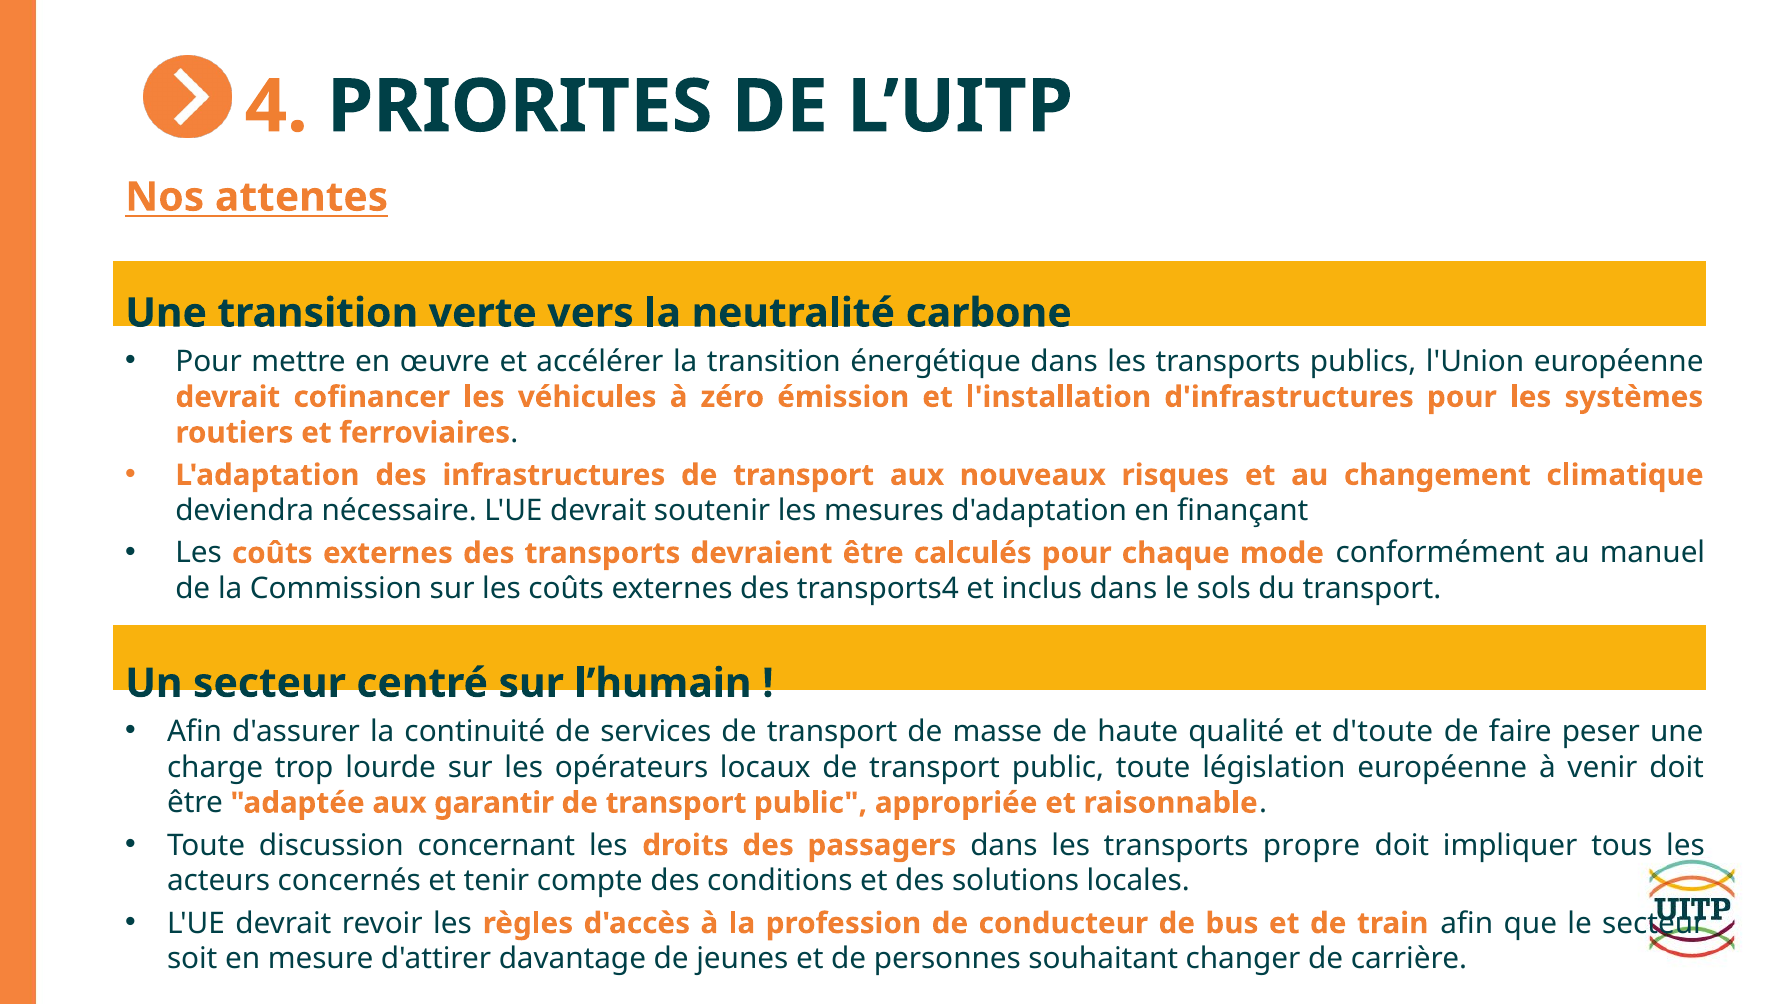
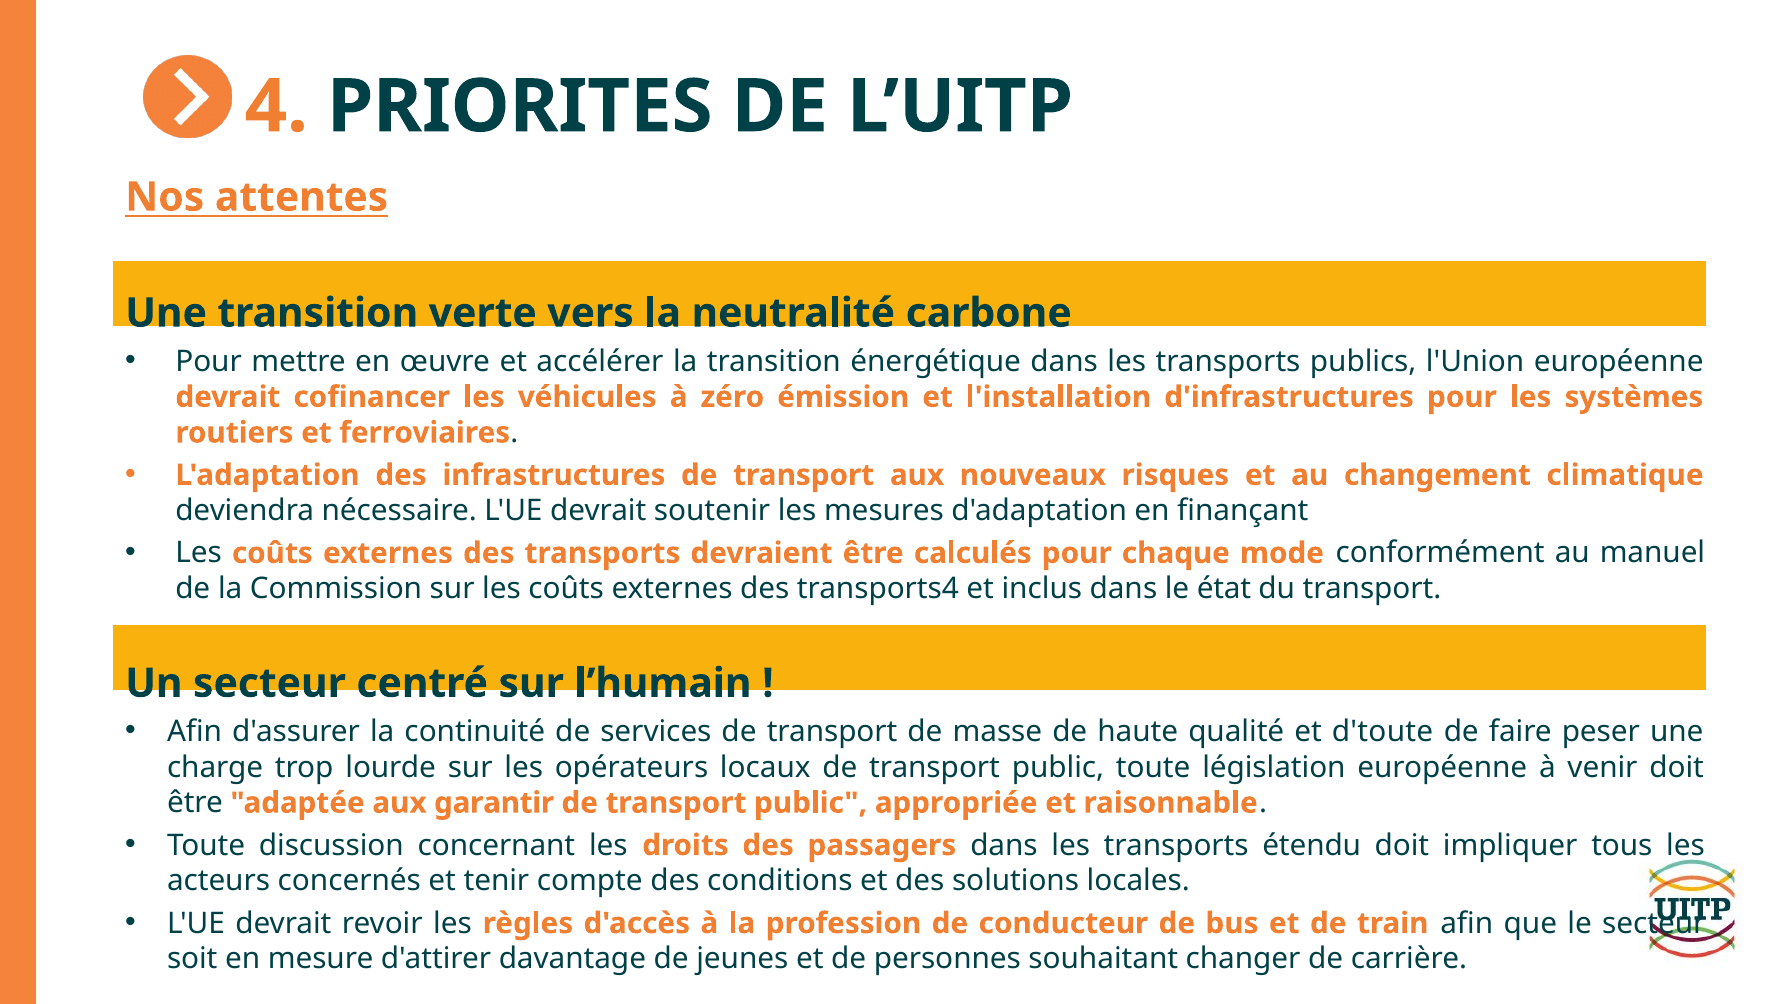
sols: sols -> état
propre: propre -> étendu
